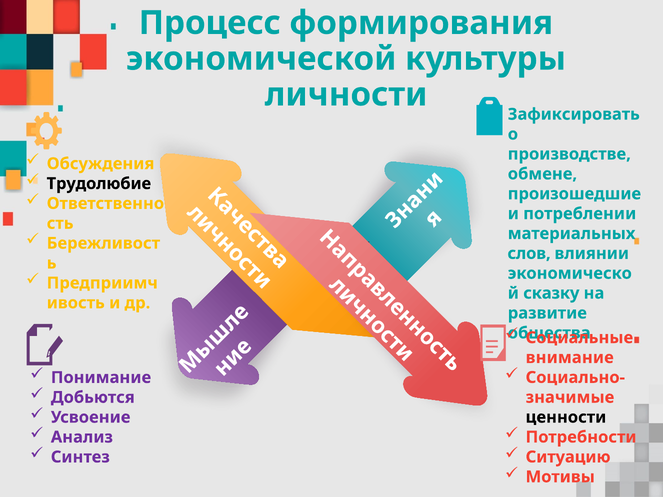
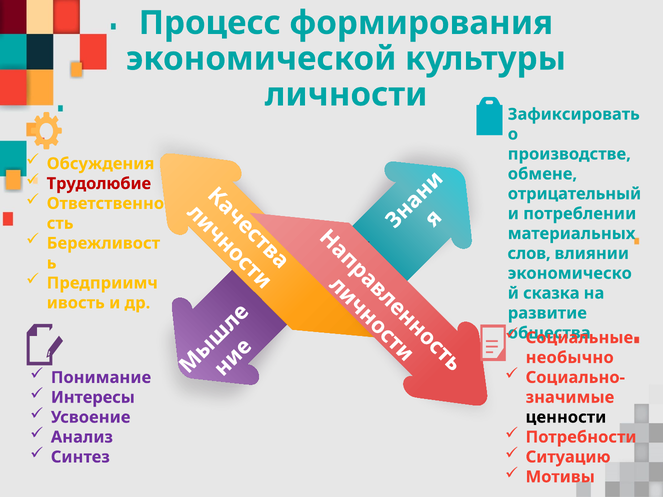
Трудолюбие colour: black -> red
произошедшие: произошедшие -> отрицательный
сказку: сказку -> сказка
внимание: внимание -> необычно
Добьются: Добьются -> Интересы
